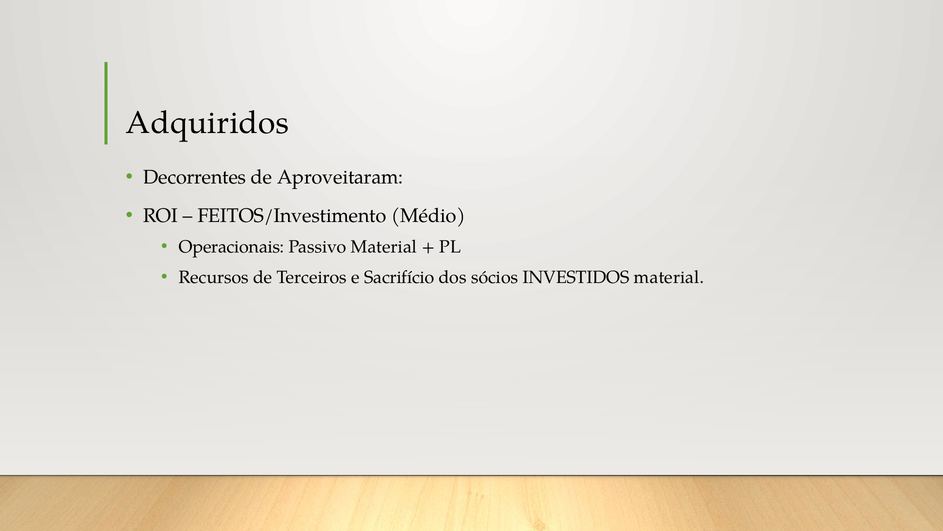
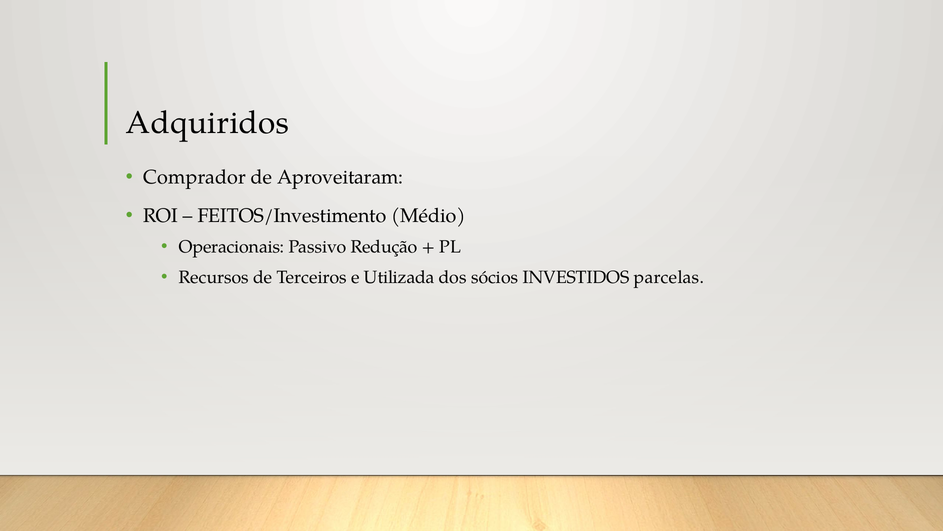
Decorrentes: Decorrentes -> Comprador
Passivo Material: Material -> Redução
Sacrifício: Sacrifício -> Utilizada
INVESTIDOS material: material -> parcelas
